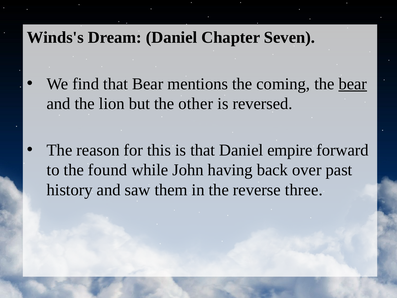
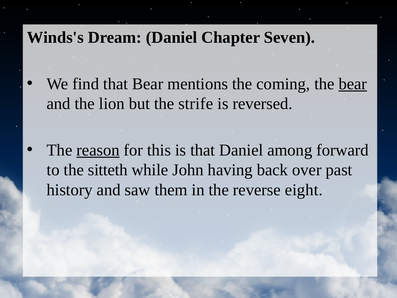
other: other -> strife
reason underline: none -> present
empire: empire -> among
found: found -> sitteth
three: three -> eight
